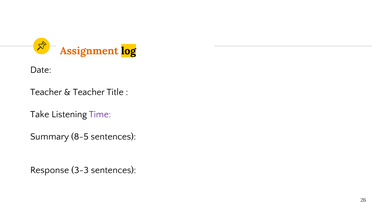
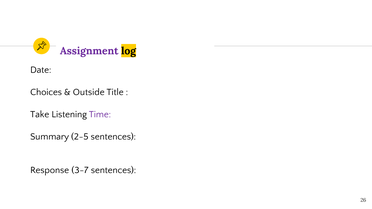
Assignment colour: orange -> purple
Teacher at (46, 92): Teacher -> Choices
Teacher at (89, 92): Teacher -> Outside
8-5: 8-5 -> 2-5
3-3: 3-3 -> 3-7
